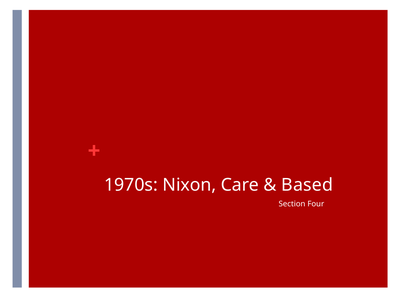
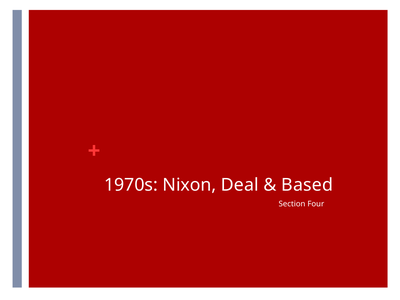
Care: Care -> Deal
